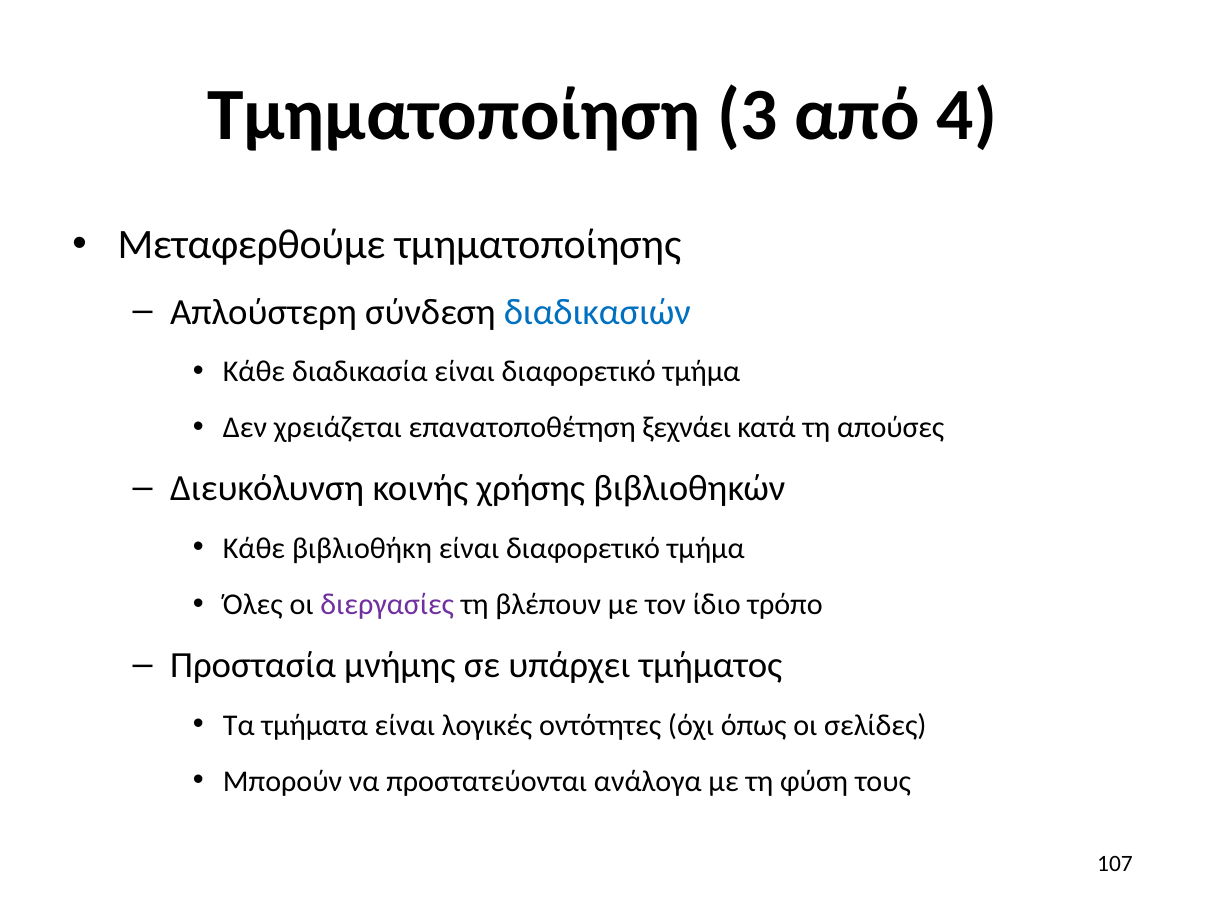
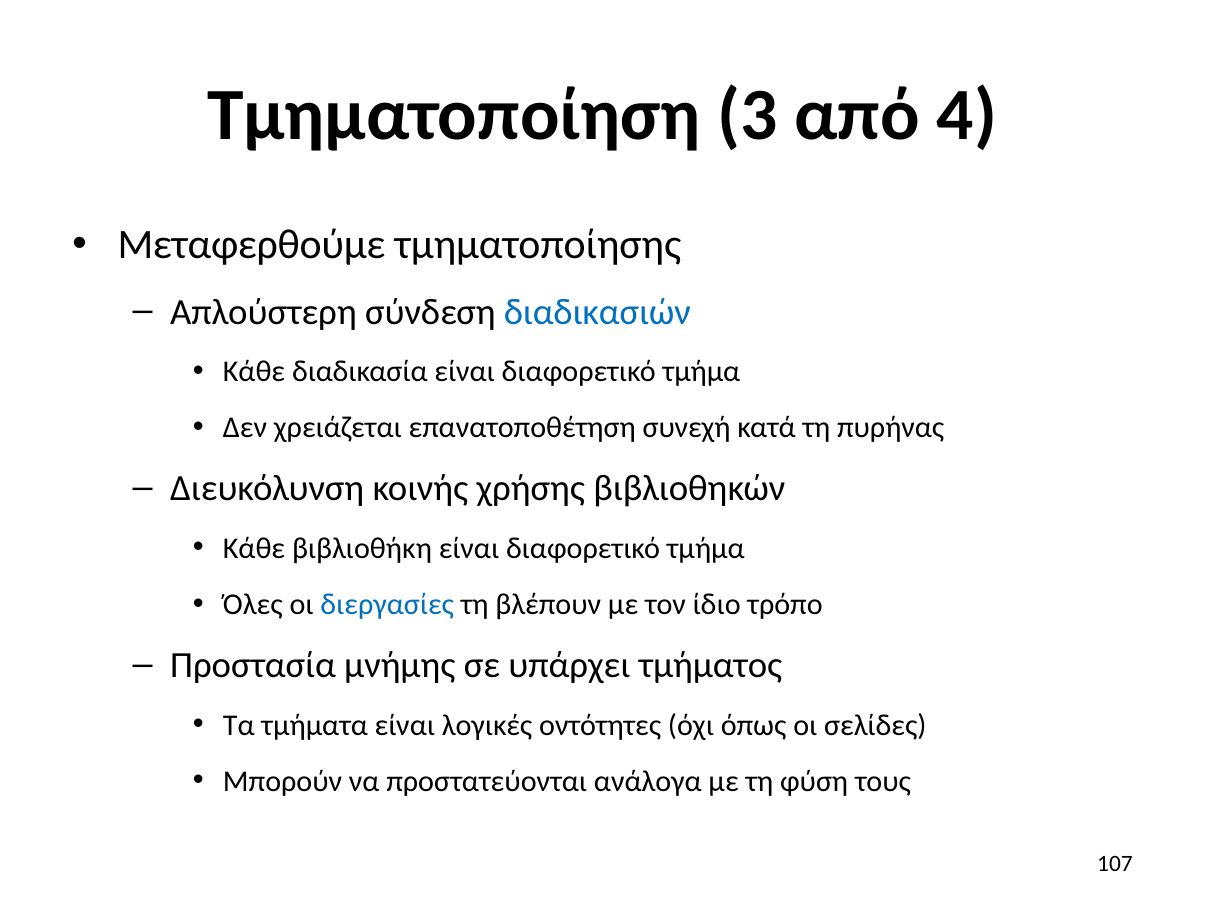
ξεχνάει: ξεχνάει -> συνεχή
απούσες: απούσες -> πυρήνας
διεργασίες colour: purple -> blue
